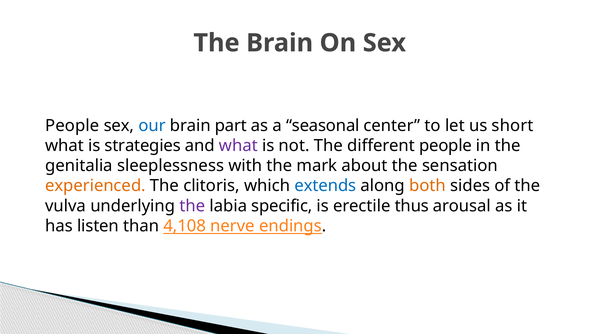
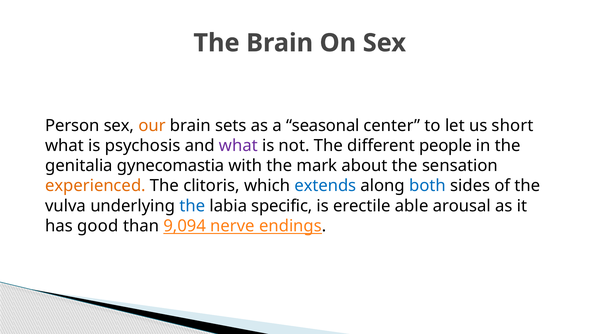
People at (72, 125): People -> Person
our colour: blue -> orange
part: part -> sets
strategies: strategies -> psychosis
sleeplessness: sleeplessness -> gynecomastia
both colour: orange -> blue
the at (192, 206) colour: purple -> blue
thus: thus -> able
listen: listen -> good
4,108: 4,108 -> 9,094
